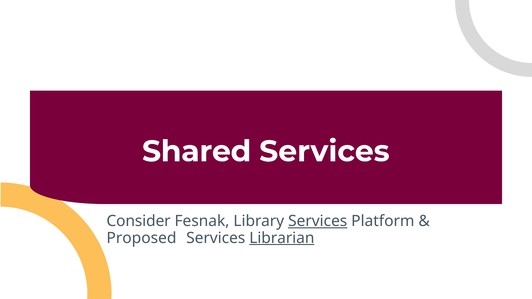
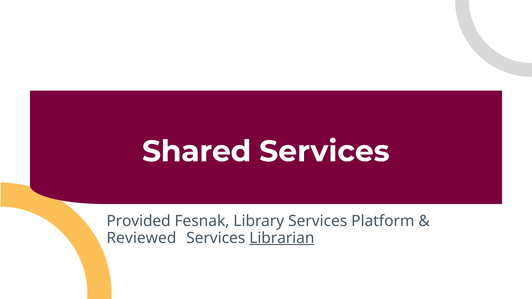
Consider: Consider -> Provided
Services at (318, 221) underline: present -> none
Proposed: Proposed -> Reviewed
